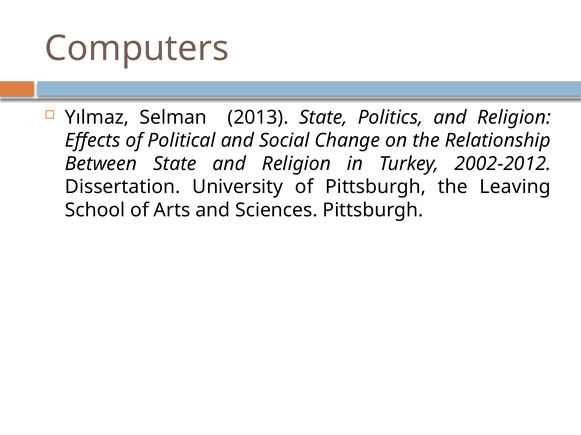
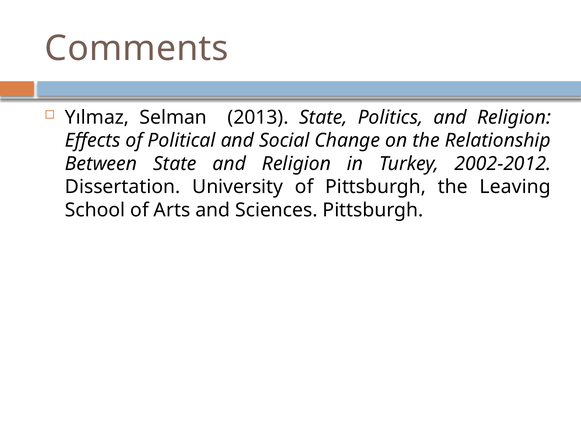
Computers: Computers -> Comments
